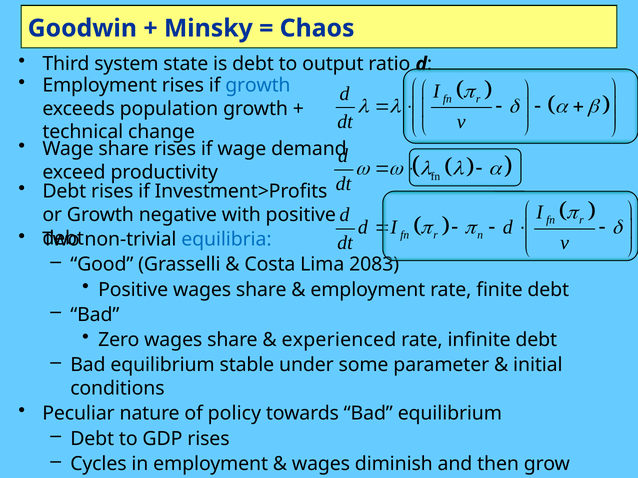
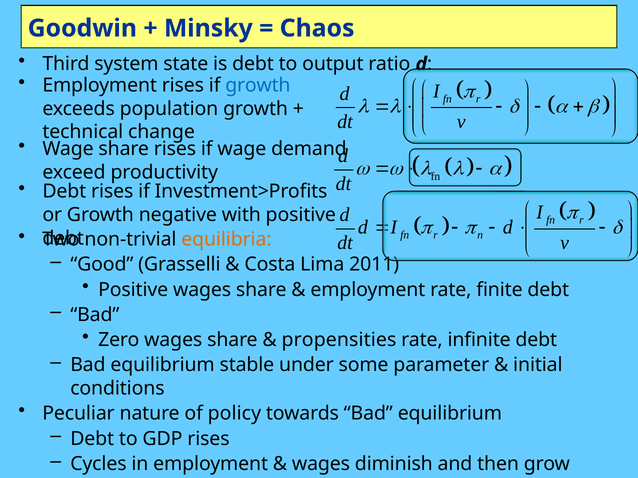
equilibria colour: blue -> orange
2083: 2083 -> 2011
experienced: experienced -> propensities
